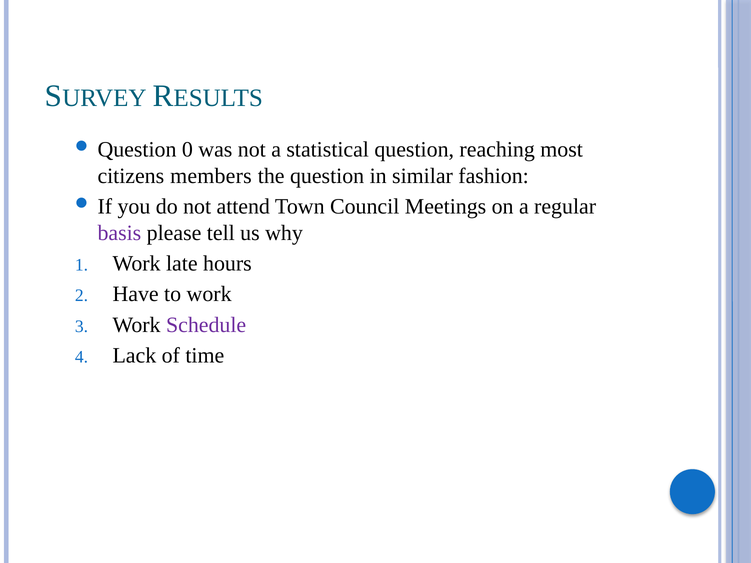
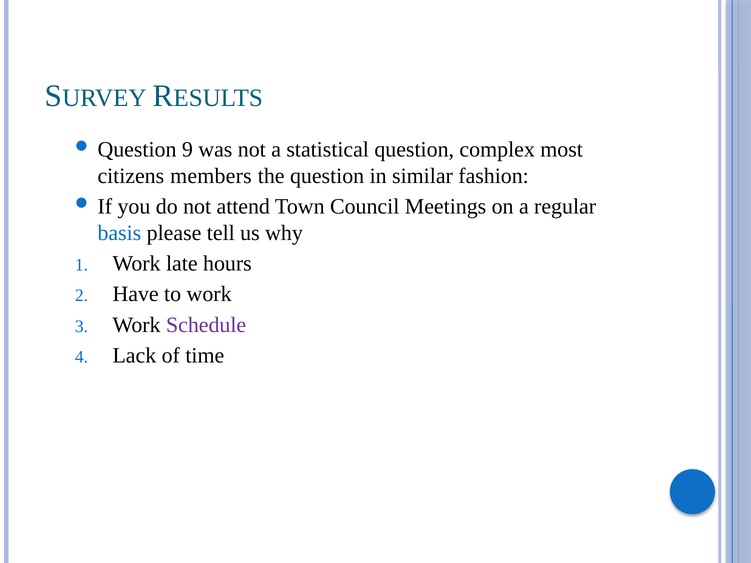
0: 0 -> 9
reaching: reaching -> complex
basis colour: purple -> blue
